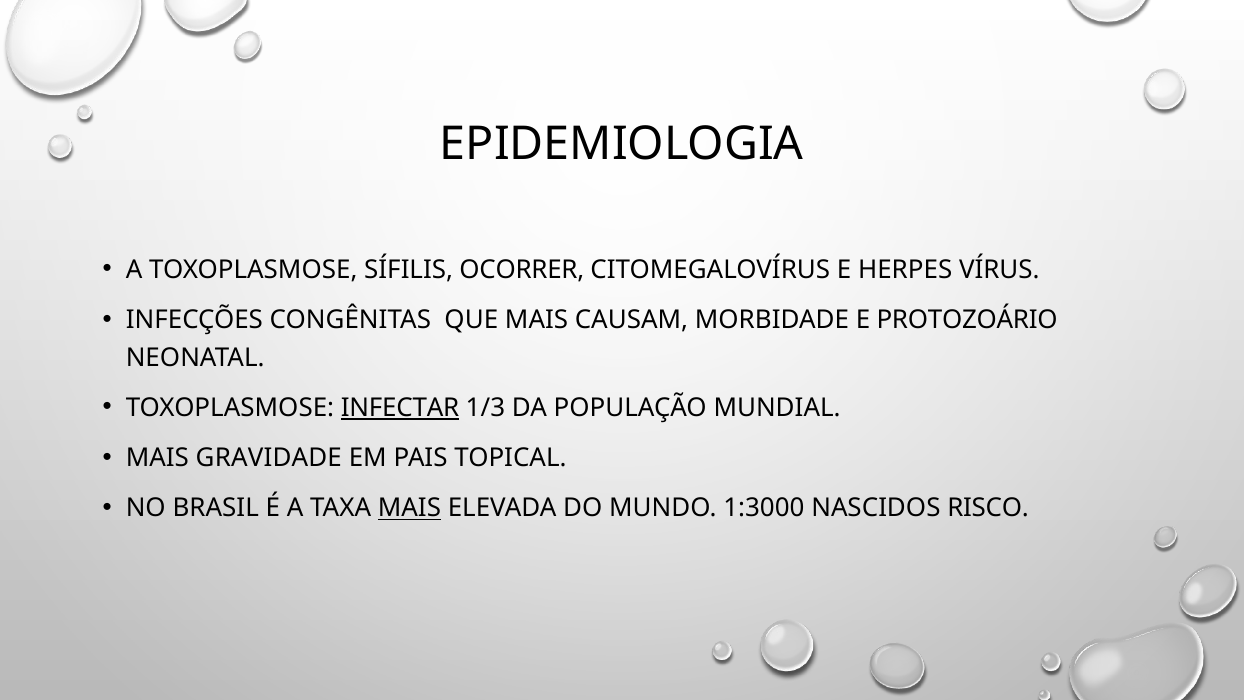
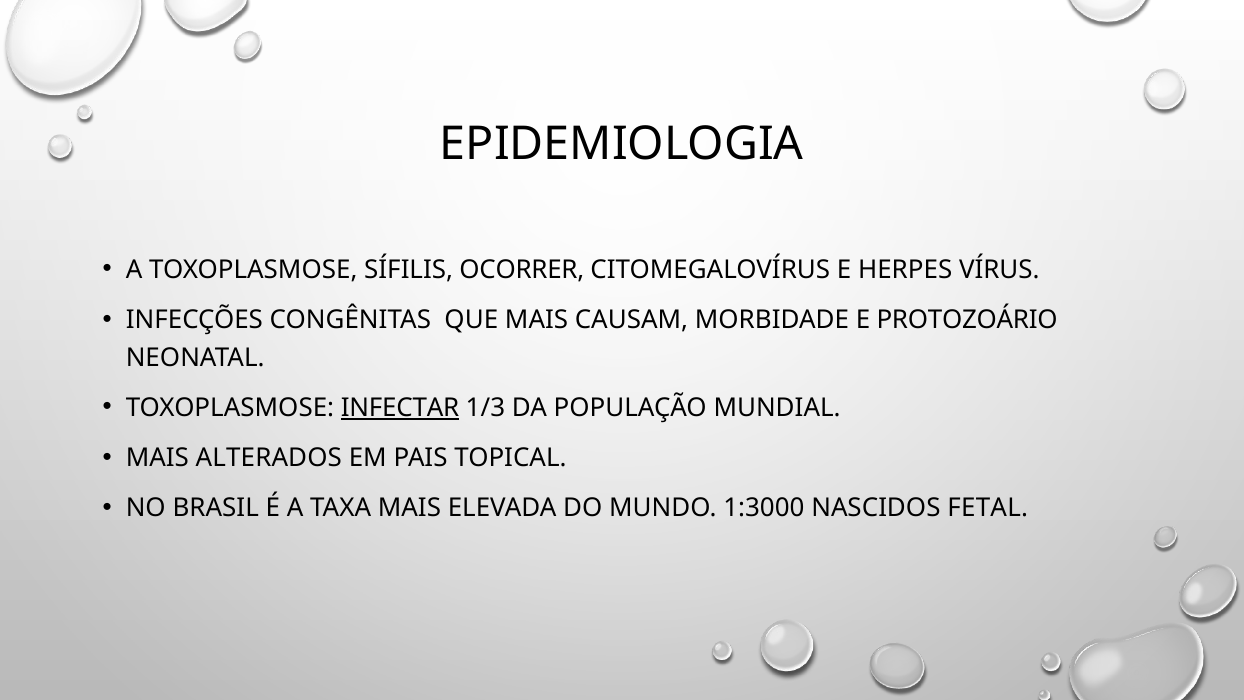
GRAVIDADE: GRAVIDADE -> ALTERADOS
MAIS at (409, 508) underline: present -> none
RISCO: RISCO -> FETAL
